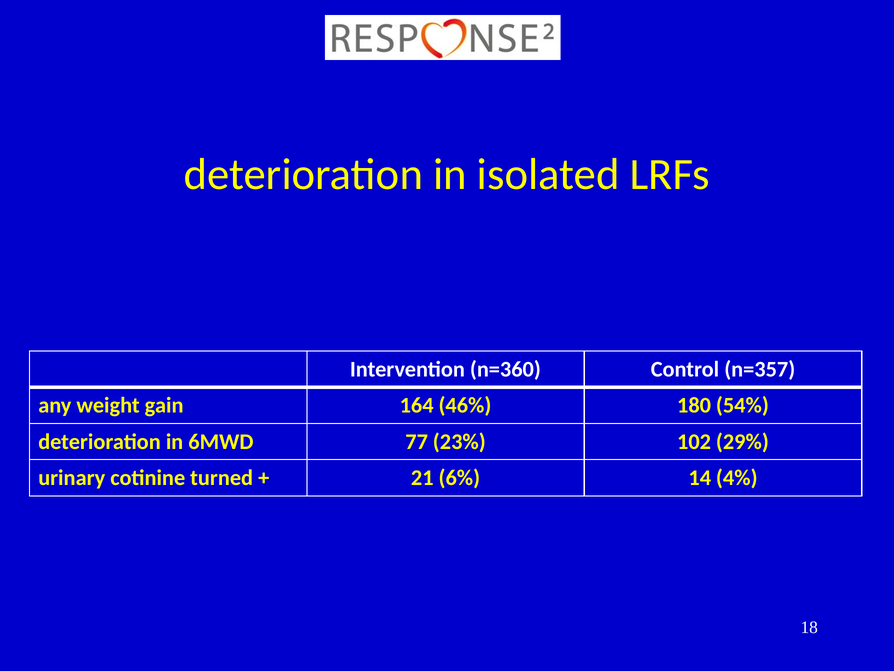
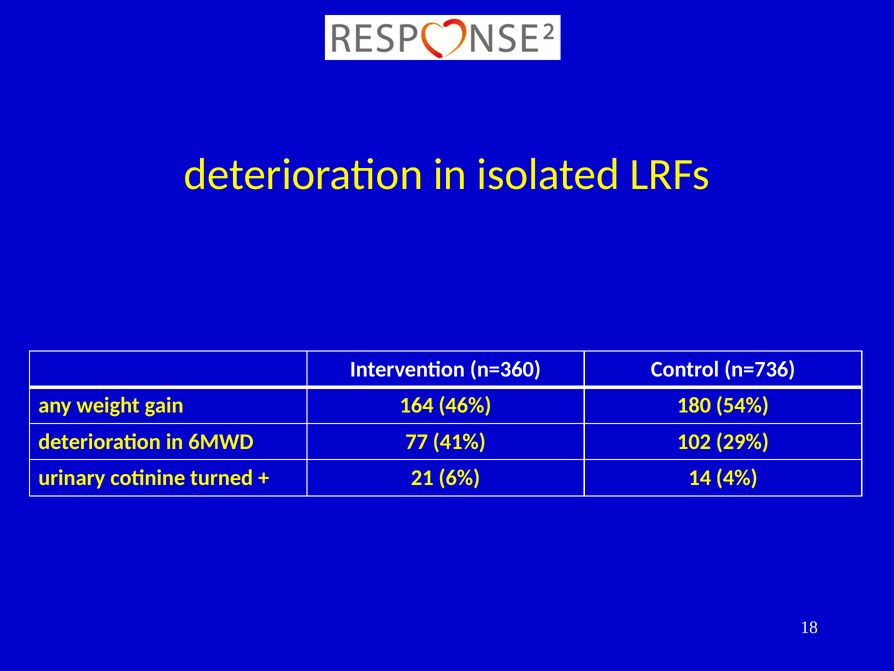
n=357: n=357 -> n=736
23%: 23% -> 41%
